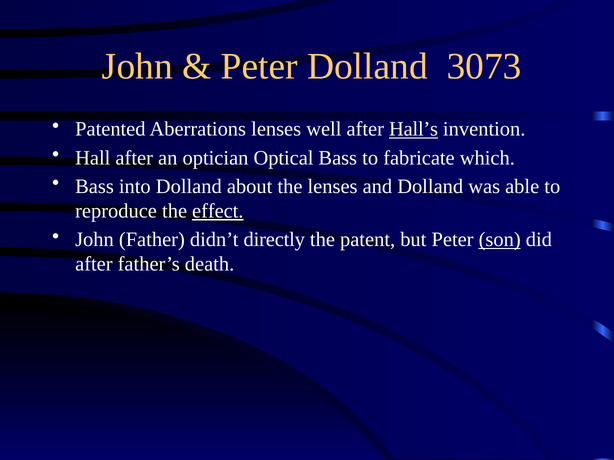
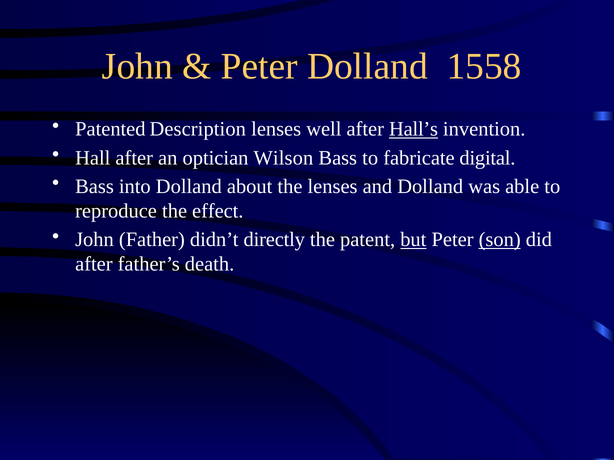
3073: 3073 -> 1558
Aberrations: Aberrations -> Description
Optical: Optical -> Wilson
which: which -> digital
effect underline: present -> none
but underline: none -> present
